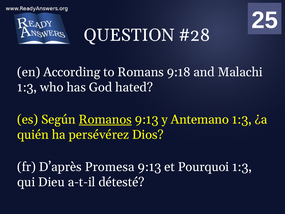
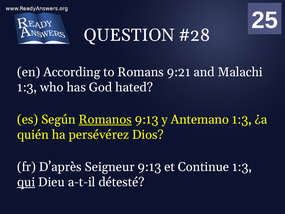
9:18: 9:18 -> 9:21
Promesa: Promesa -> Seigneur
Pourquoi: Pourquoi -> Continue
qui underline: none -> present
